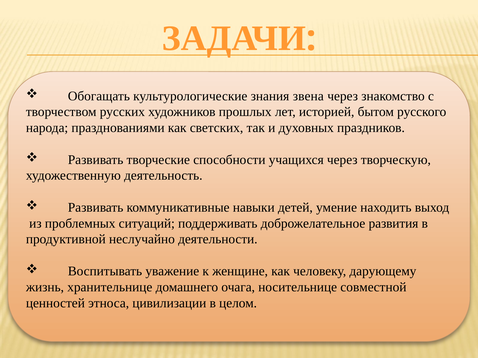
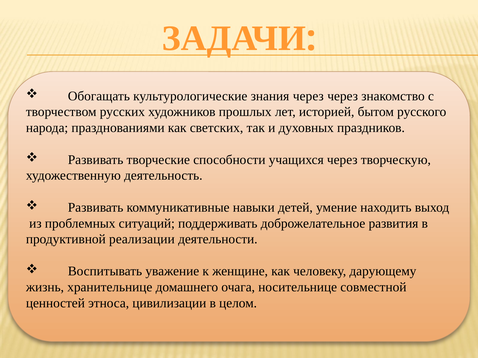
знания звена: звена -> через
неслучайно: неслучайно -> реализации
